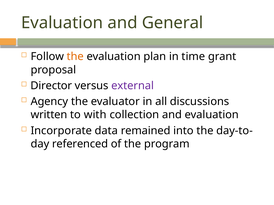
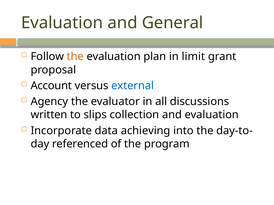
time: time -> limit
Director: Director -> Account
external colour: purple -> blue
with: with -> slips
remained: remained -> achieving
